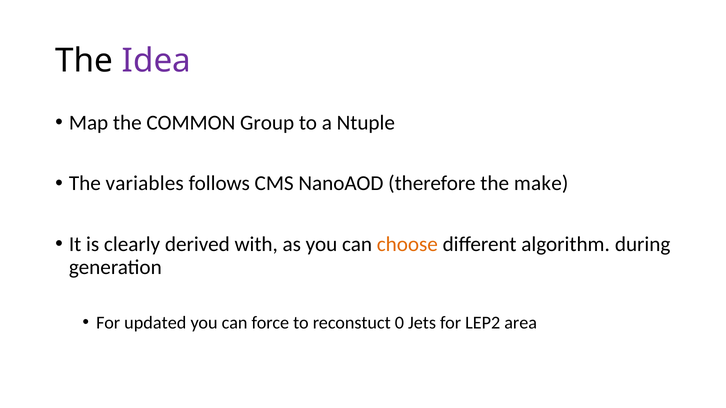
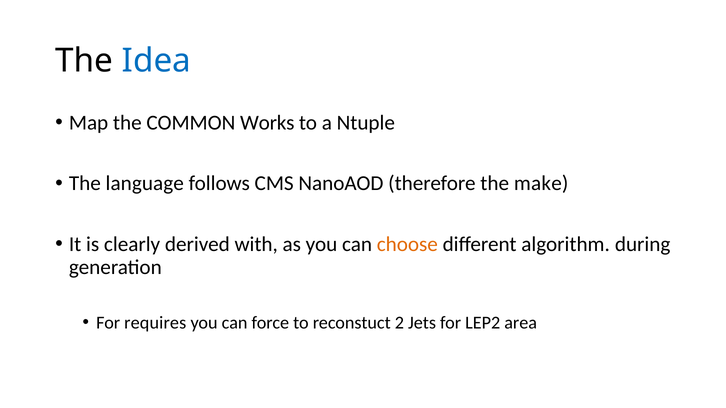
Idea colour: purple -> blue
Group: Group -> Works
variables: variables -> language
updated: updated -> requires
0: 0 -> 2
